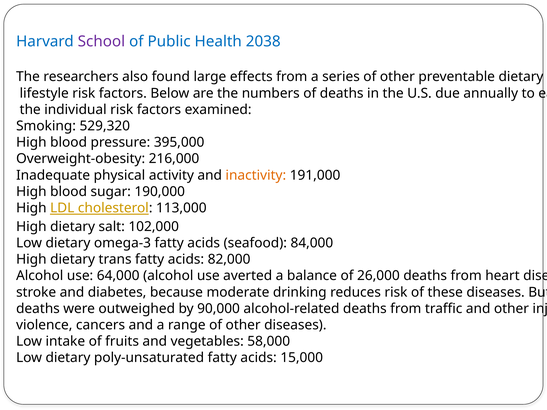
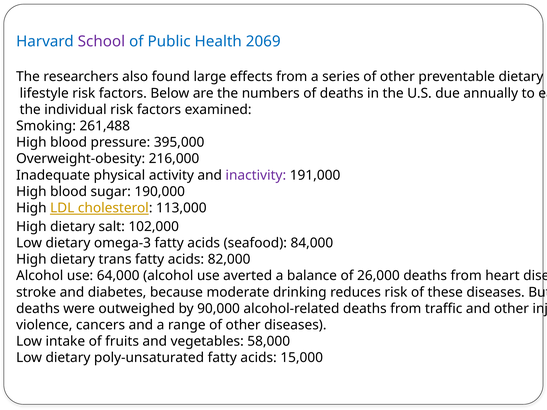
2038: 2038 -> 2069
529,320: 529,320 -> 261,488
inactivity colour: orange -> purple
